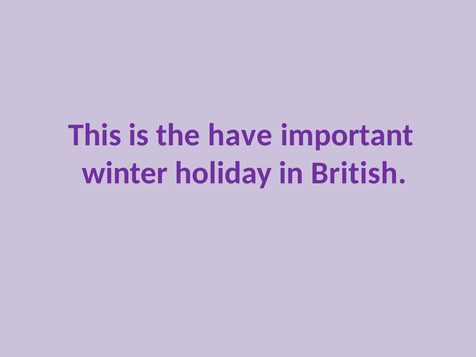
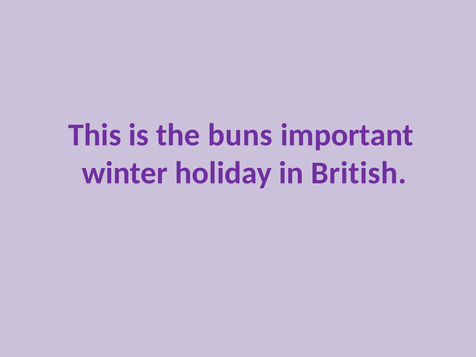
have: have -> buns
